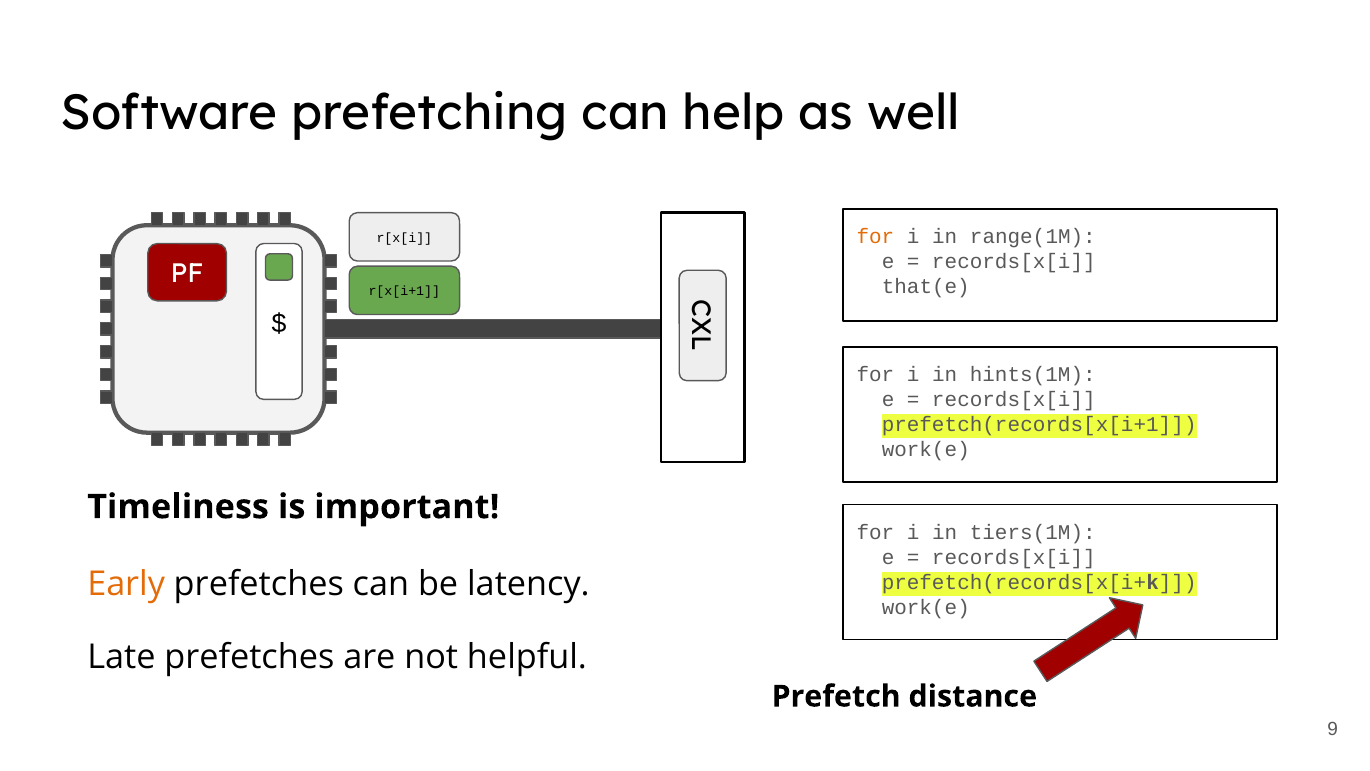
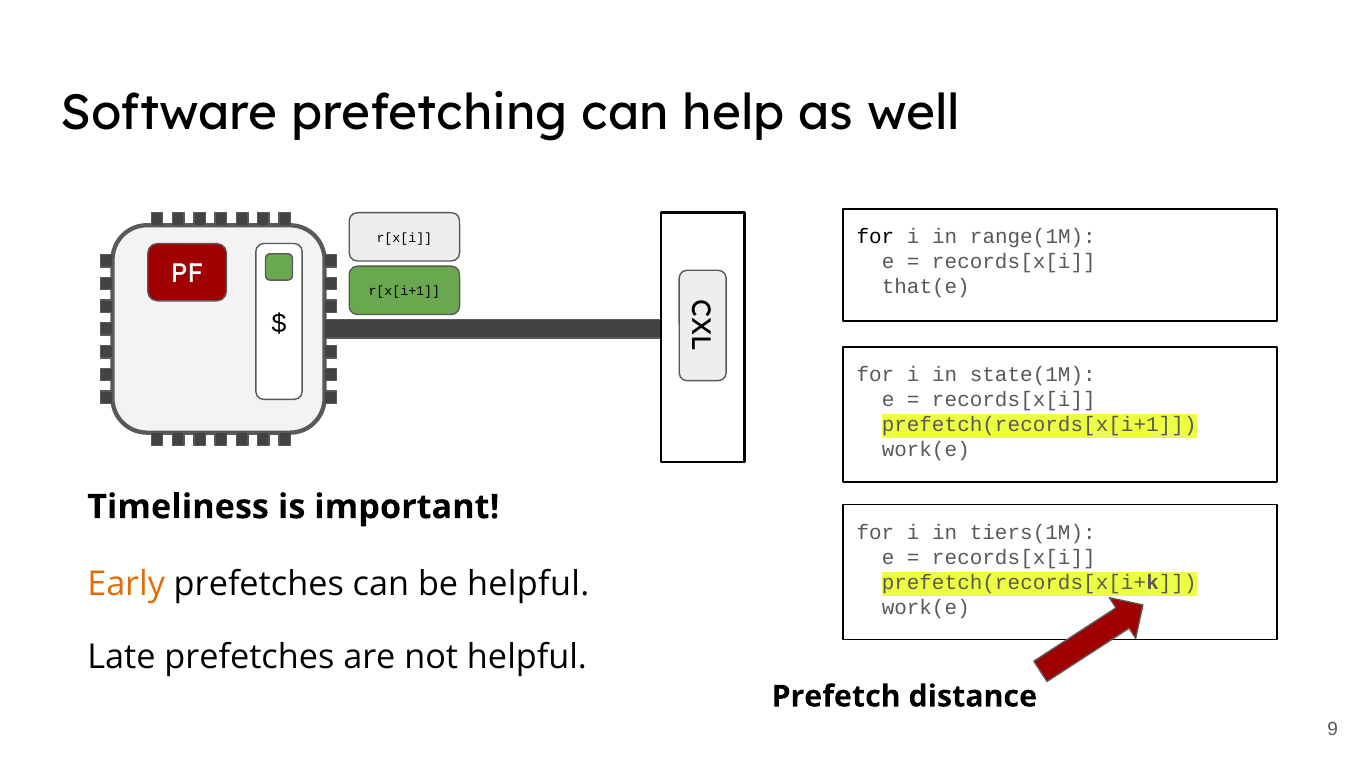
for at (875, 237) colour: orange -> black
hints(1M: hints(1M -> state(1M
be latency: latency -> helpful
